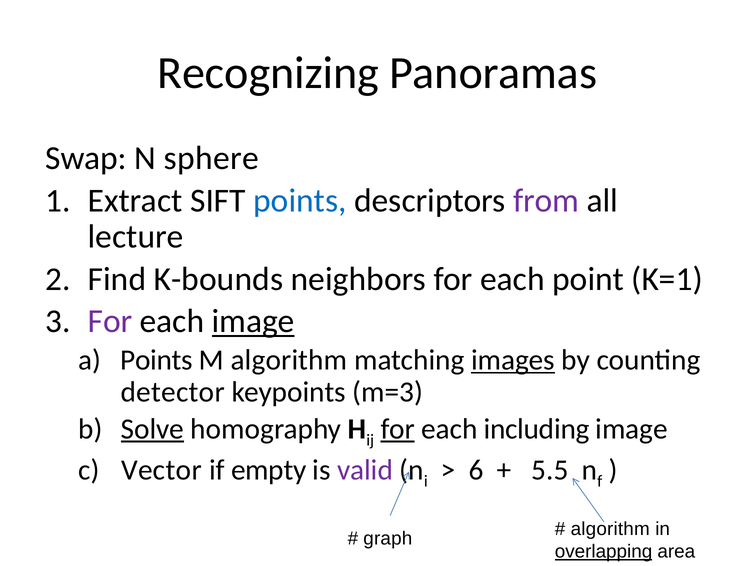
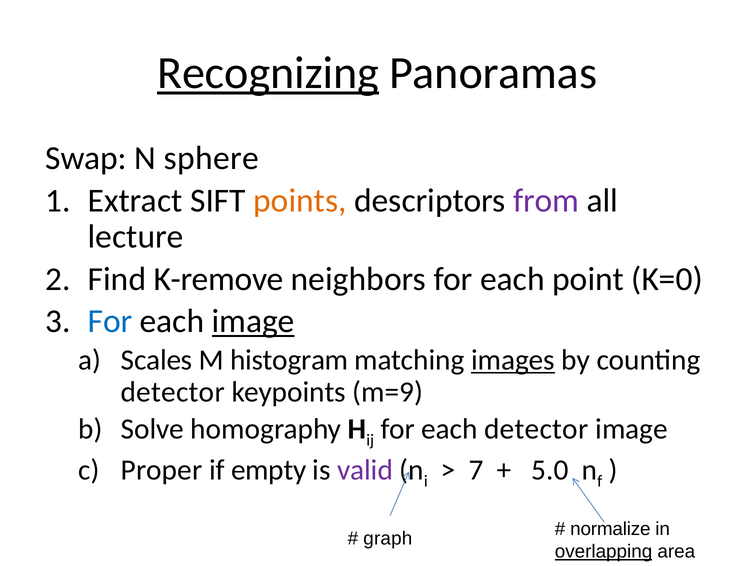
Recognizing underline: none -> present
points at (300, 201) colour: blue -> orange
K-bounds: K-bounds -> K-remove
K=1: K=1 -> K=0
For at (110, 322) colour: purple -> blue
Points at (157, 360): Points -> Scales
M algorithm: algorithm -> histogram
m=3: m=3 -> m=9
Solve underline: present -> none
for at (398, 429) underline: present -> none
each including: including -> detector
Vector: Vector -> Proper
6: 6 -> 7
5.5: 5.5 -> 5.0
algorithm at (610, 529): algorithm -> normalize
